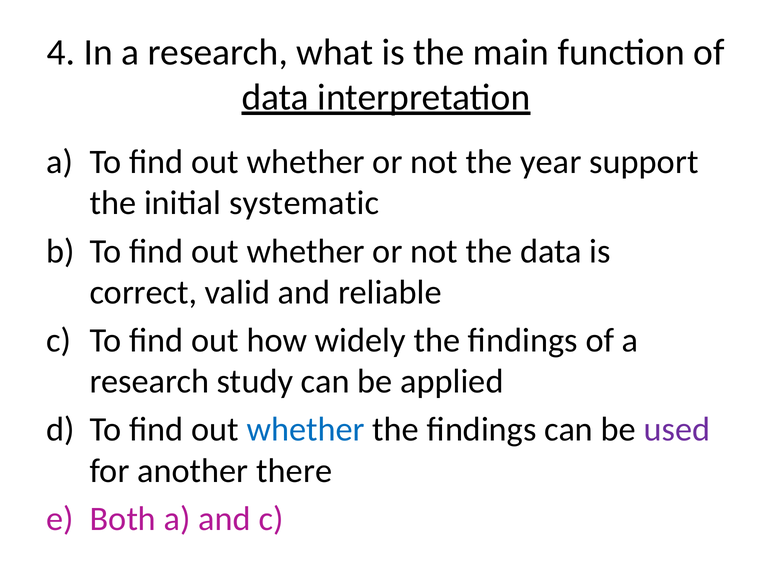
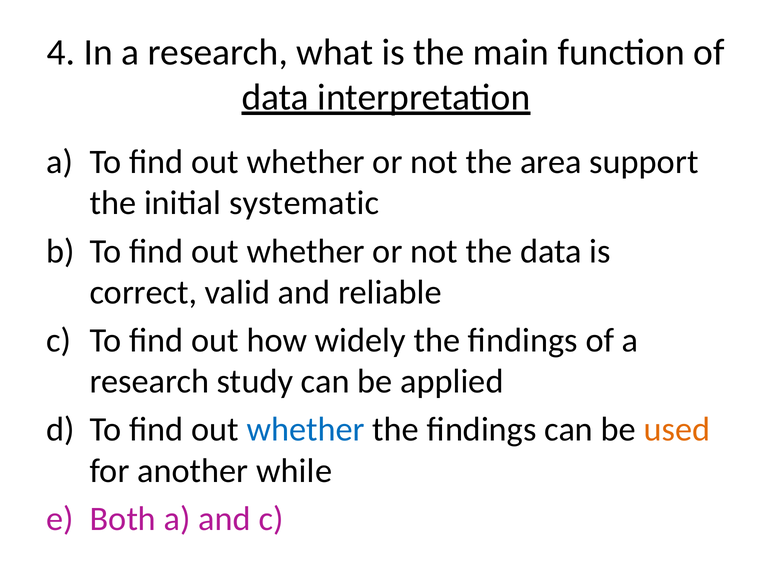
year: year -> area
used colour: purple -> orange
there: there -> while
